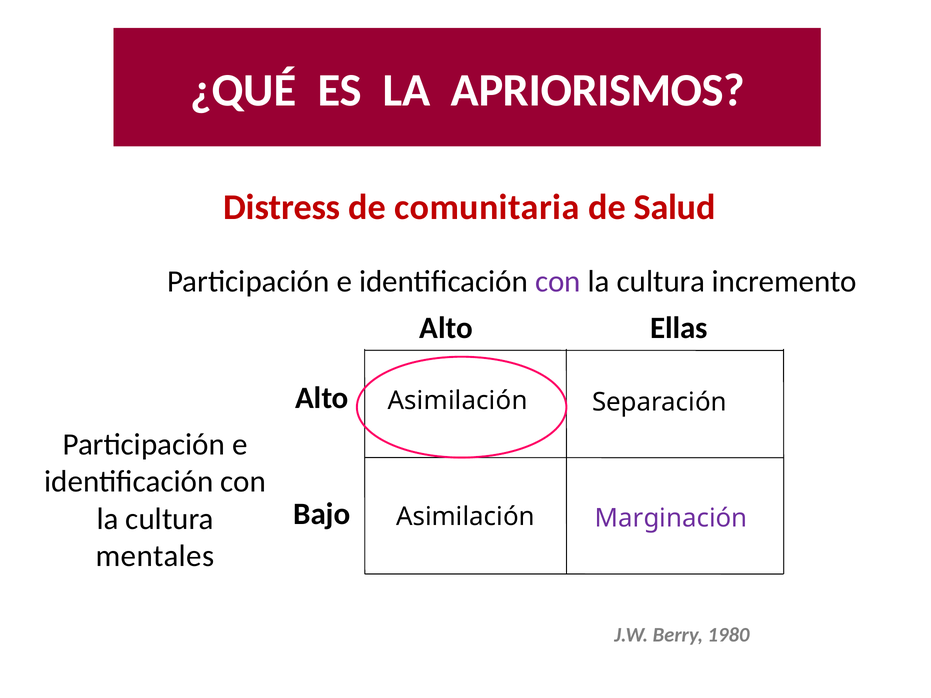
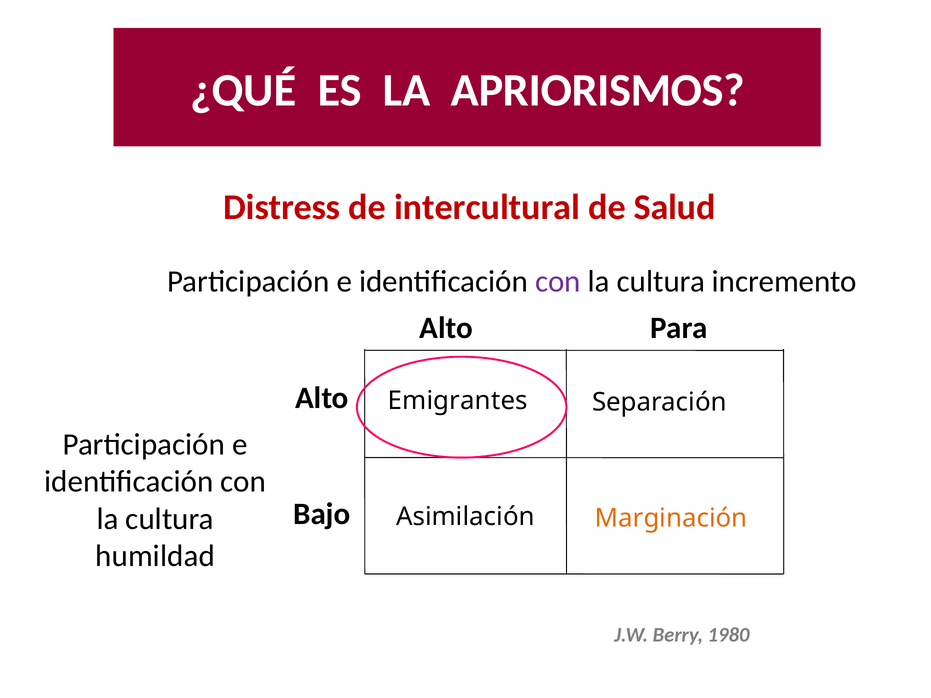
comunitaria: comunitaria -> intercultural
Ellas: Ellas -> Para
Alto Asimilación: Asimilación -> Emigrantes
Marginación colour: purple -> orange
mentales: mentales -> humildad
